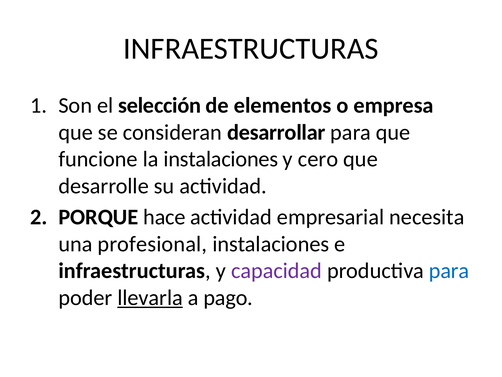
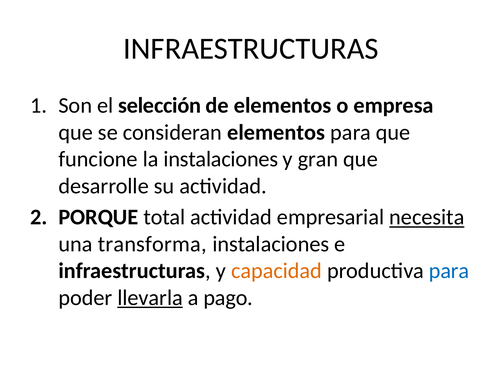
consideran desarrollar: desarrollar -> elementos
cero: cero -> gran
hace: hace -> total
necesita underline: none -> present
profesional: profesional -> transforma
capacidad colour: purple -> orange
